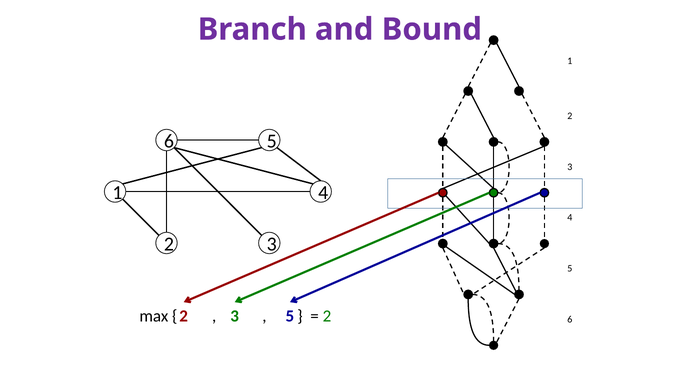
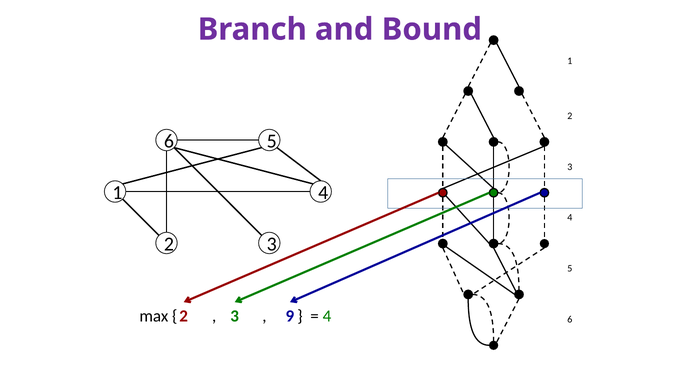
2 3 5: 5 -> 9
2 at (327, 316): 2 -> 4
